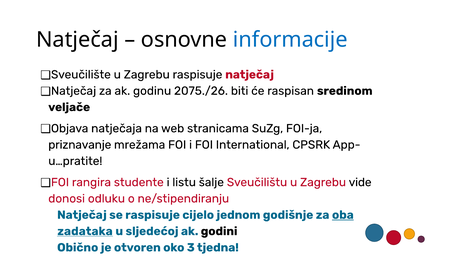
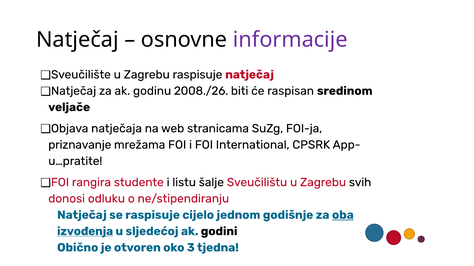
informacije colour: blue -> purple
2075./26: 2075./26 -> 2008./26
vide: vide -> svih
zadataka: zadataka -> izvođenja
